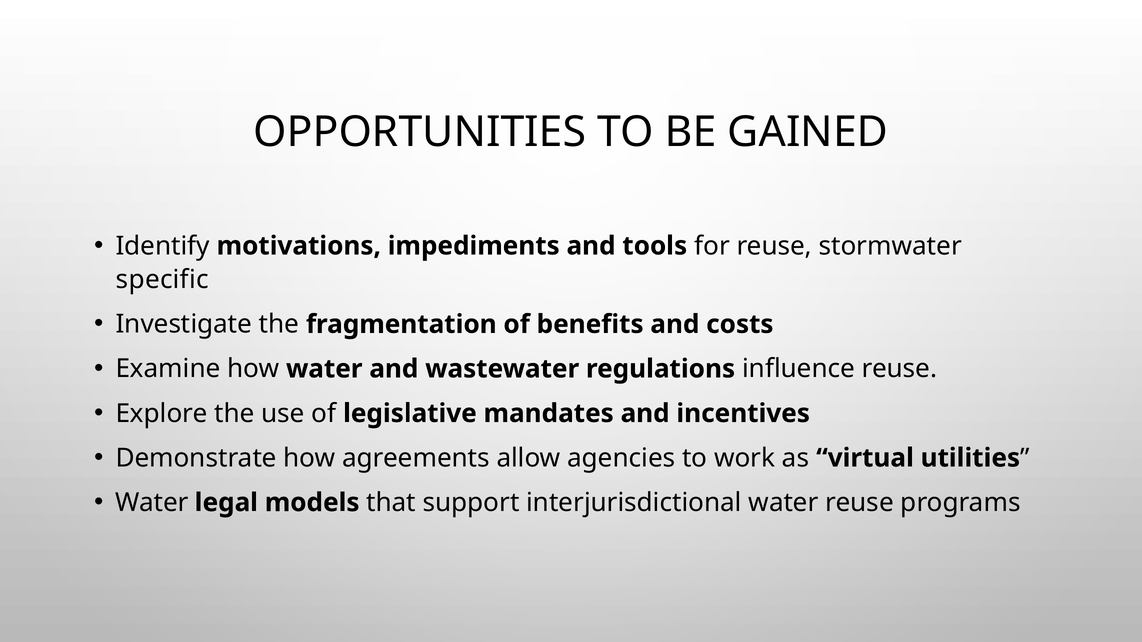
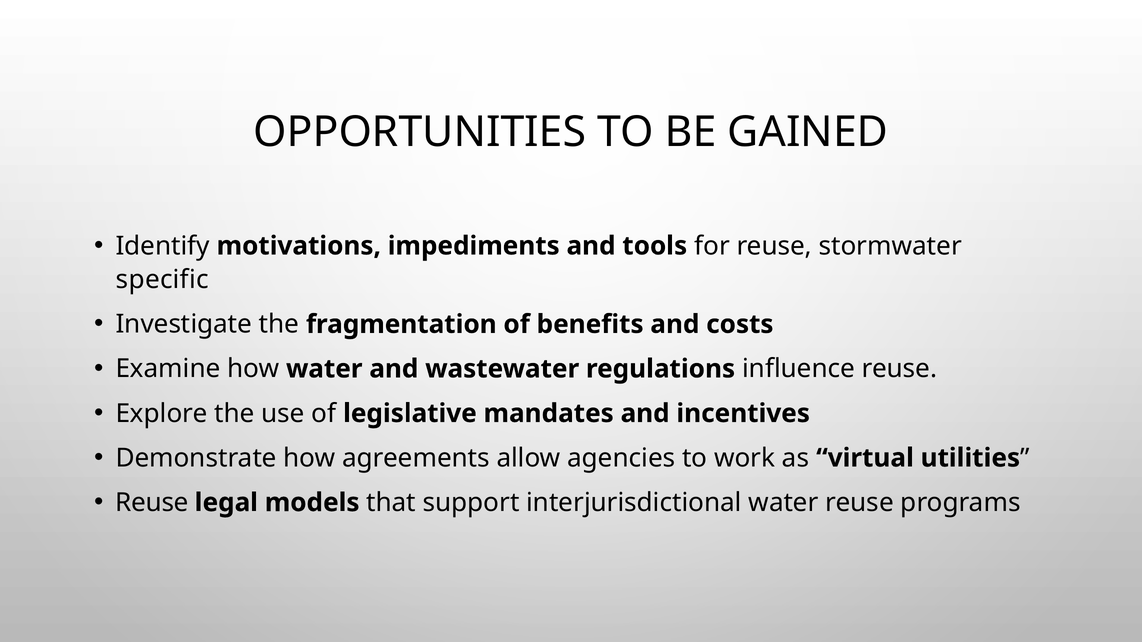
Water at (152, 503): Water -> Reuse
